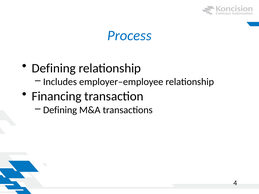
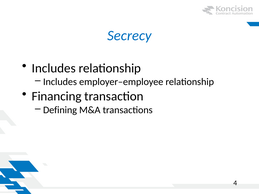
Process: Process -> Secrecy
Defining at (54, 68): Defining -> Includes
